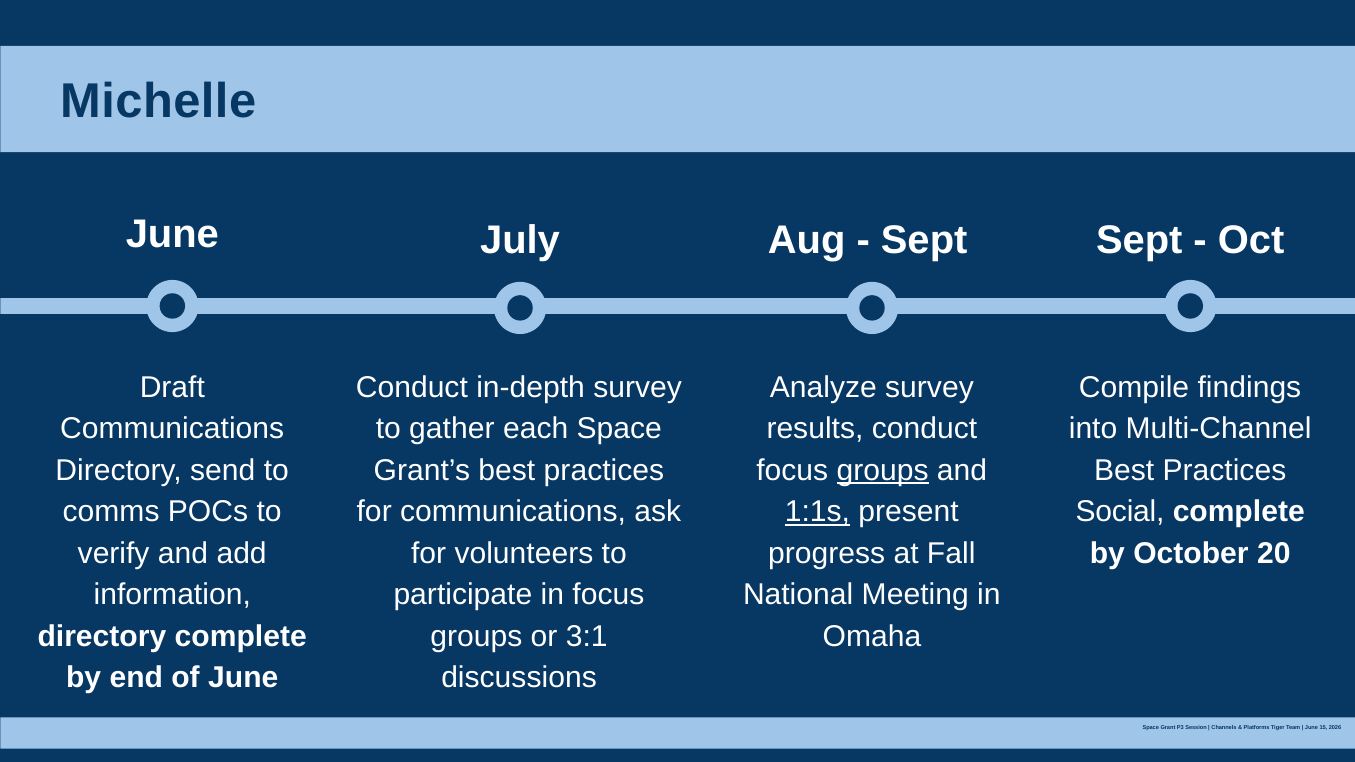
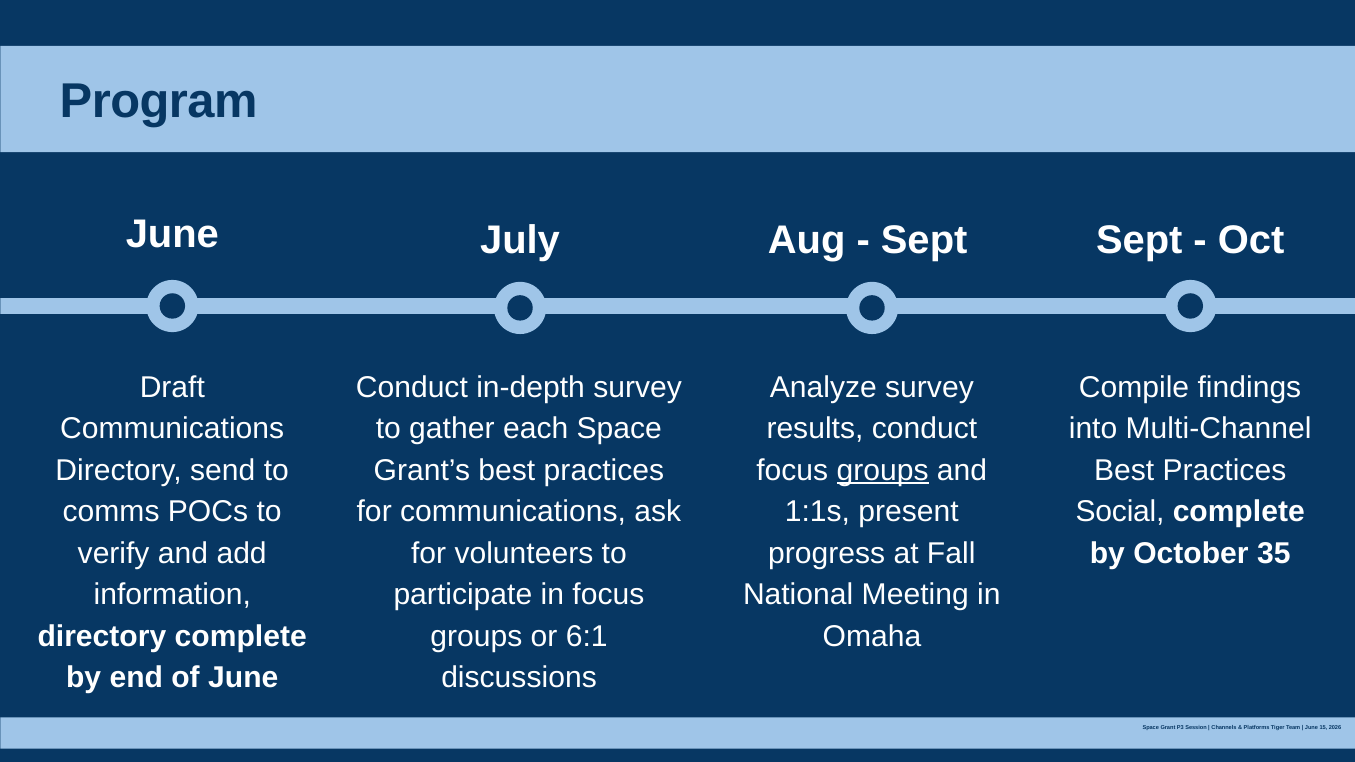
Michelle: Michelle -> Program
1:1s underline: present -> none
20: 20 -> 35
3:1: 3:1 -> 6:1
